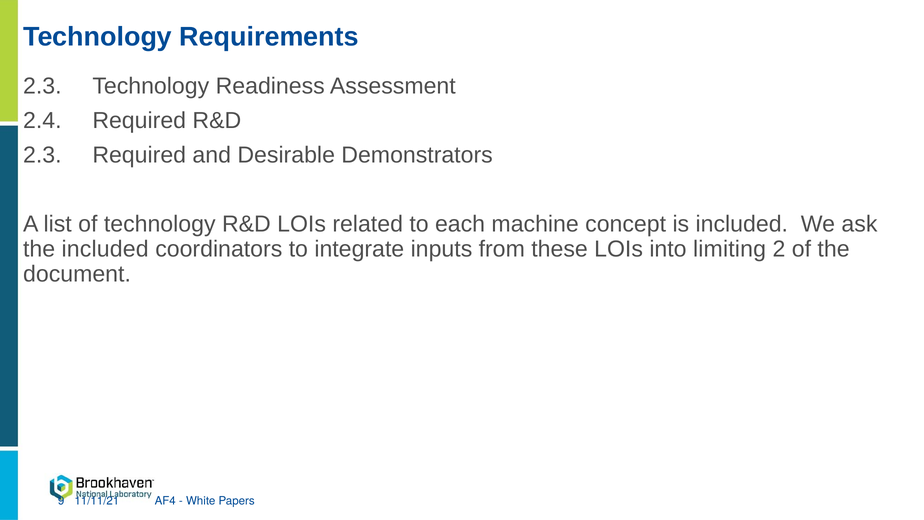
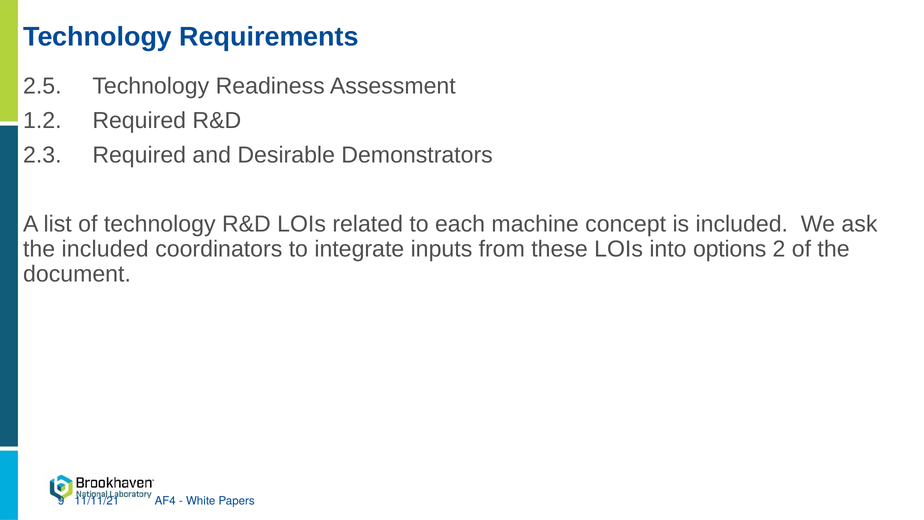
2.3 at (42, 86): 2.3 -> 2.5
2.4: 2.4 -> 1.2
limiting: limiting -> options
